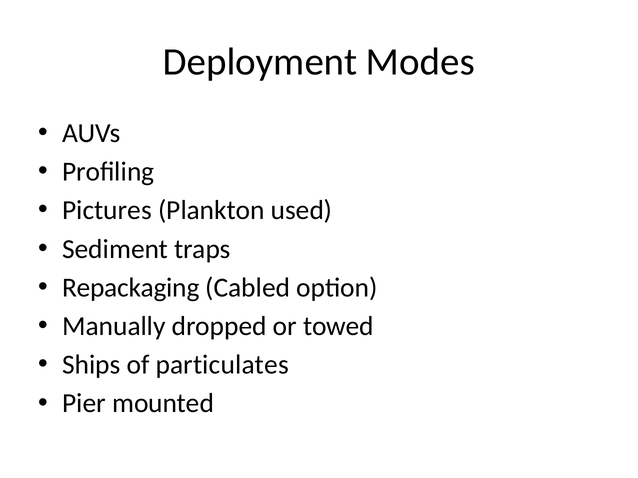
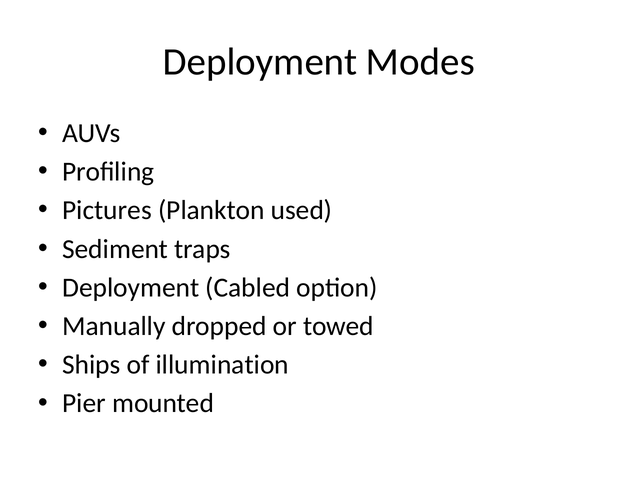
Repackaging at (131, 288): Repackaging -> Deployment
particulates: particulates -> illumination
